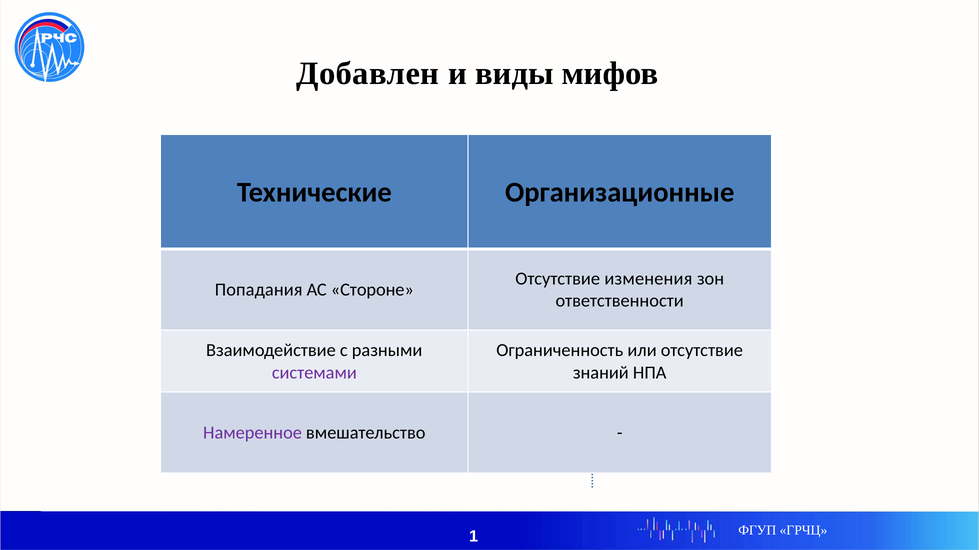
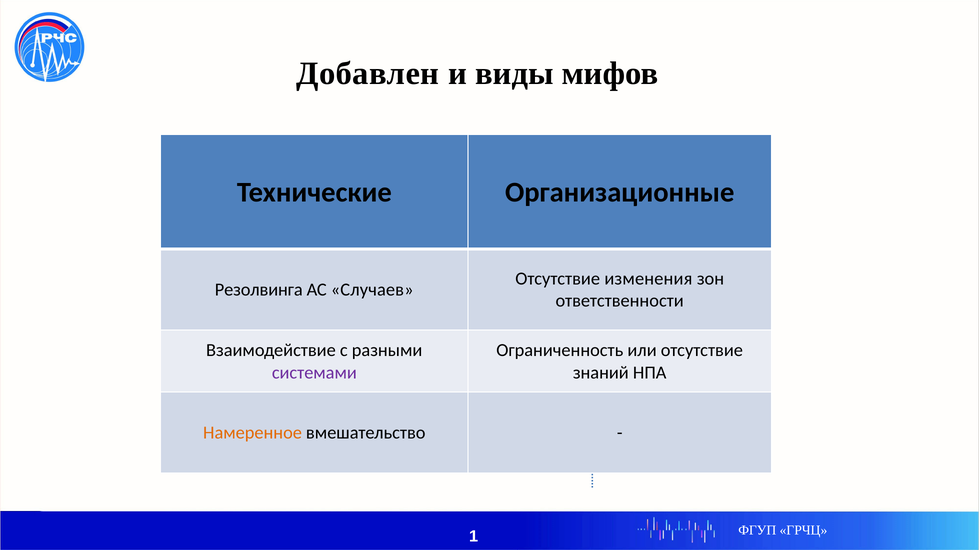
Попадания: Попадания -> Резолвинга
Стороне: Стороне -> Случаев
Намеренное colour: purple -> orange
